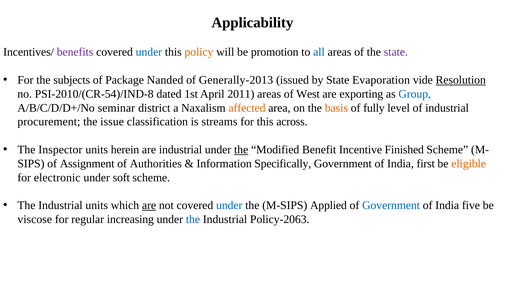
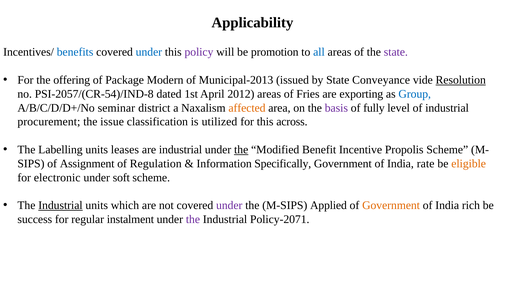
benefits colour: purple -> blue
policy colour: orange -> purple
subjects: subjects -> offering
Nanded: Nanded -> Modern
Generally-2013: Generally-2013 -> Municipal-2013
Evaporation: Evaporation -> Conveyance
PSI-2010/(CR-54)/IND-8: PSI-2010/(CR-54)/IND-8 -> PSI-2057/(CR-54)/IND-8
2011: 2011 -> 2012
West: West -> Fries
basis colour: orange -> purple
streams: streams -> utilized
Inspector: Inspector -> Labelling
herein: herein -> leases
Finished: Finished -> Propolis
Authorities: Authorities -> Regulation
first: first -> rate
Industrial at (60, 205) underline: none -> present
are at (149, 205) underline: present -> none
under at (229, 205) colour: blue -> purple
Government at (391, 205) colour: blue -> orange
five: five -> rich
viscose: viscose -> success
increasing: increasing -> instalment
the at (193, 219) colour: blue -> purple
Policy-2063: Policy-2063 -> Policy-2071
